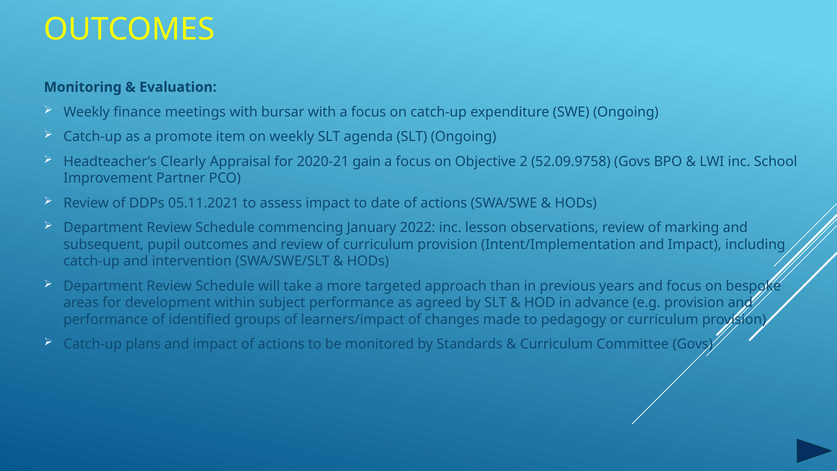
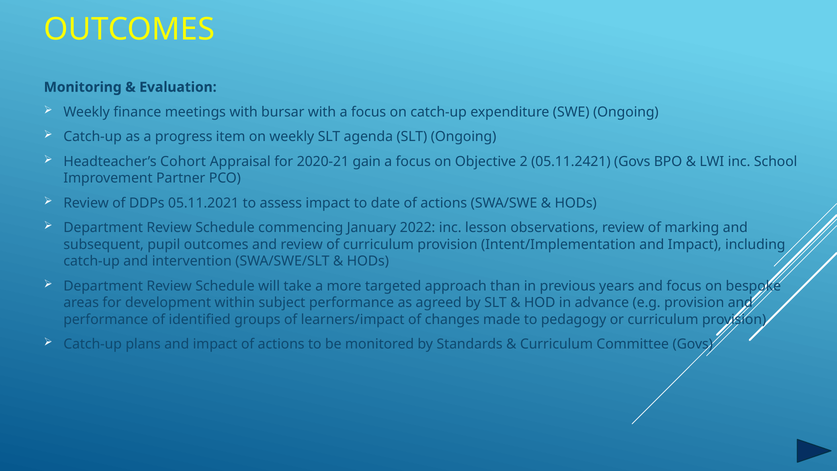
promote: promote -> progress
Clearly: Clearly -> Cohort
52.09.9758: 52.09.9758 -> 05.11.2421
